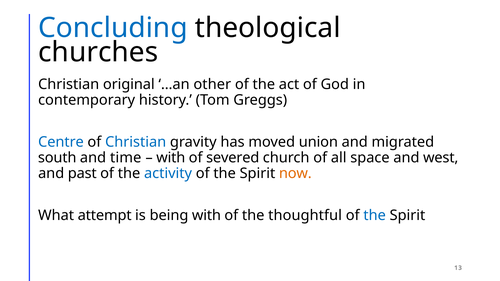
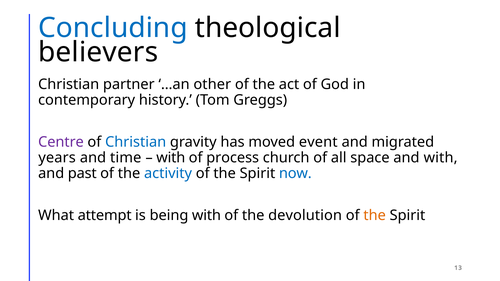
churches: churches -> believers
original: original -> partner
Centre colour: blue -> purple
union: union -> event
south: south -> years
severed: severed -> process
and west: west -> with
now colour: orange -> blue
thoughtful: thoughtful -> devolution
the at (375, 215) colour: blue -> orange
